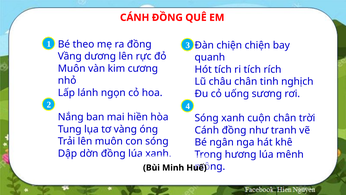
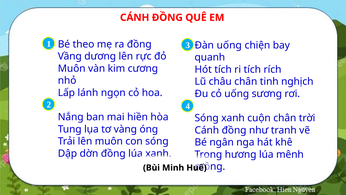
Đàn chiện: chiện -> uống
